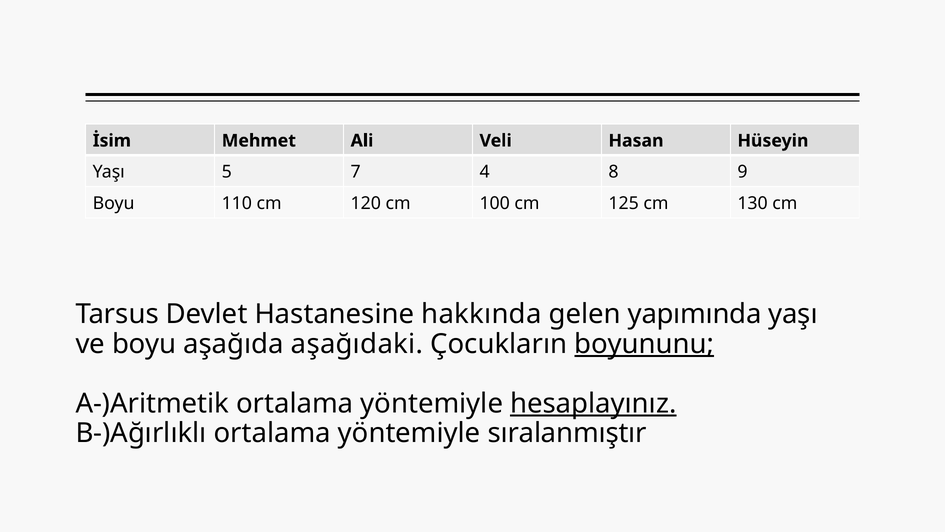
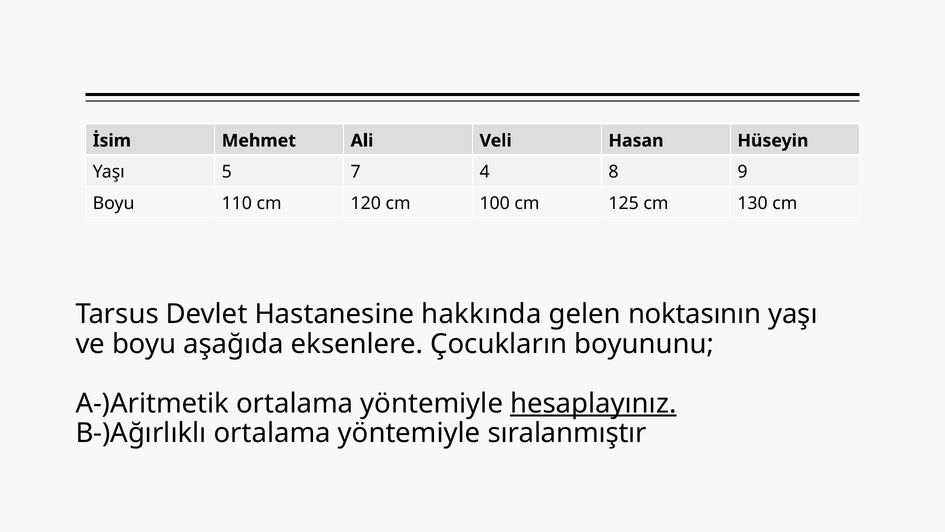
yapımında: yapımında -> noktasının
aşağıdaki: aşağıdaki -> eksenlere
boyununu underline: present -> none
